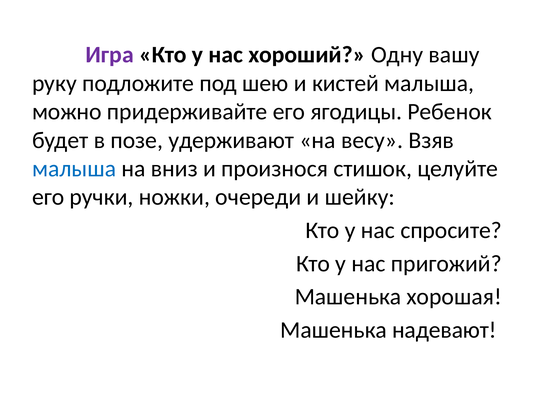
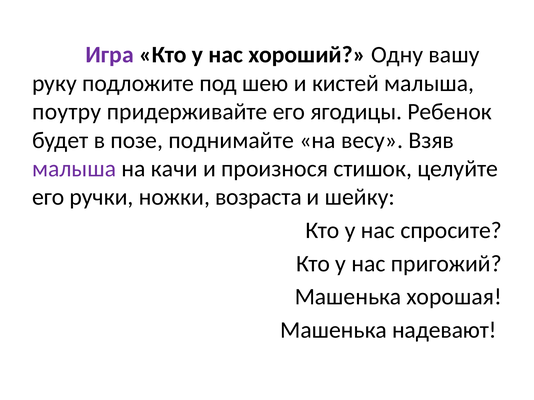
можно: можно -> поутру
удерживают: удерживают -> поднимайте
малыша at (74, 169) colour: blue -> purple
вниз: вниз -> качи
очереди: очереди -> возраста
